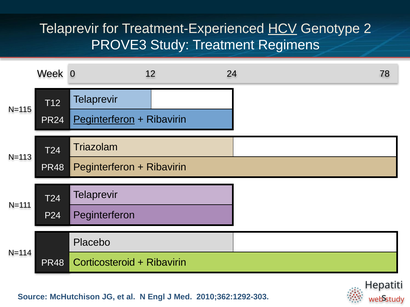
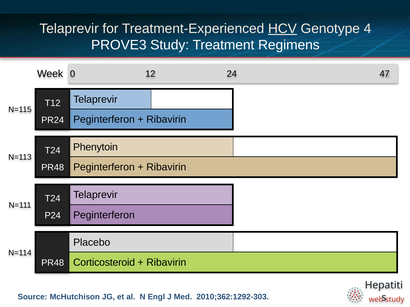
2: 2 -> 4
78: 78 -> 47
Peginterferon at (104, 120) underline: present -> none
Triazolam: Triazolam -> Phenytoin
